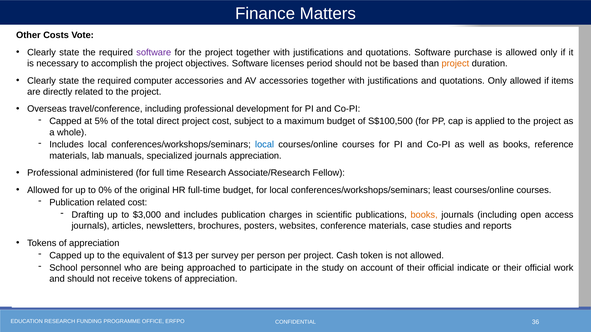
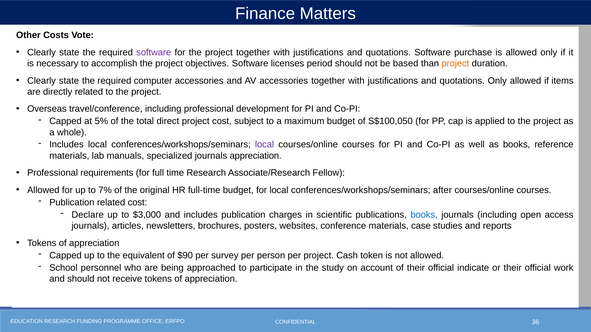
S$100,500: S$100,500 -> S$100,050
local at (265, 145) colour: blue -> purple
administered: administered -> requirements
0%: 0% -> 7%
least: least -> after
Drafting: Drafting -> Declare
books at (424, 215) colour: orange -> blue
$13: $13 -> $90
